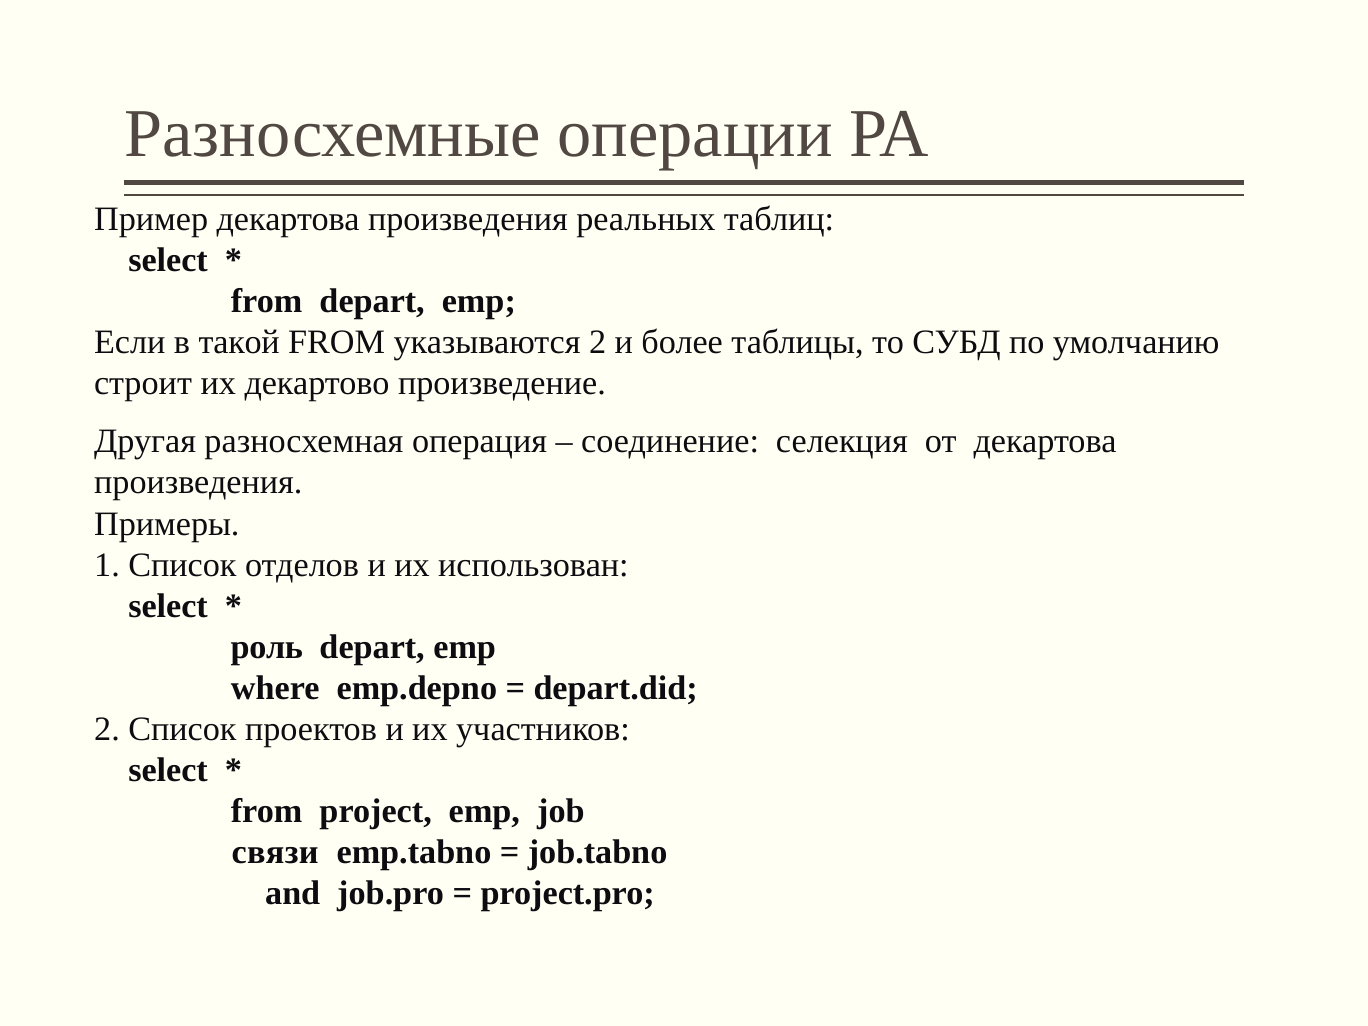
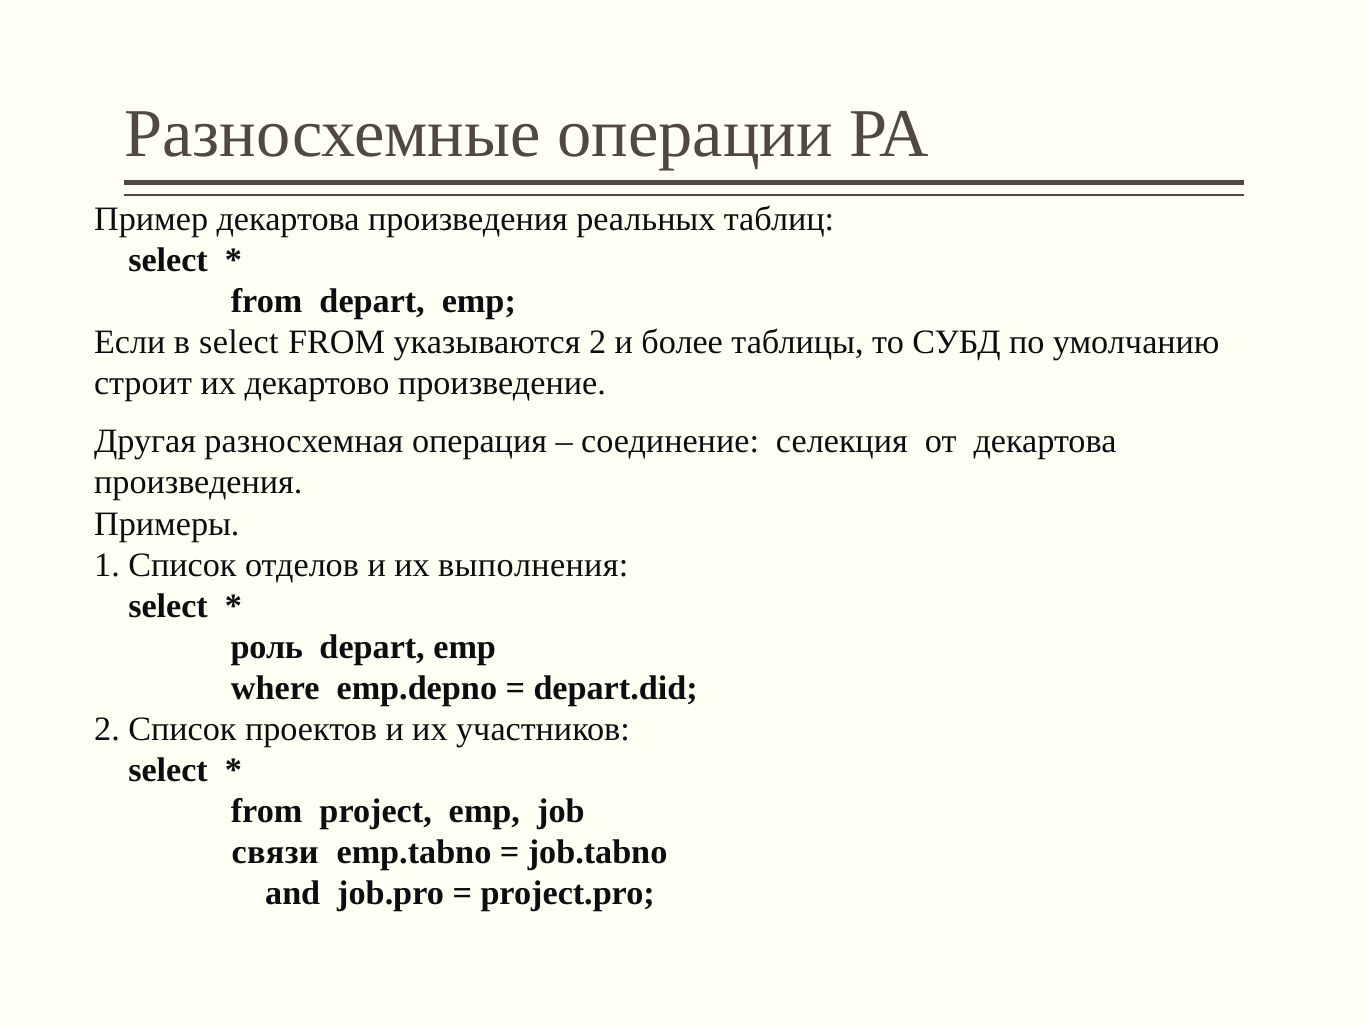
в такой: такой -> select
использован: использован -> выполнения
